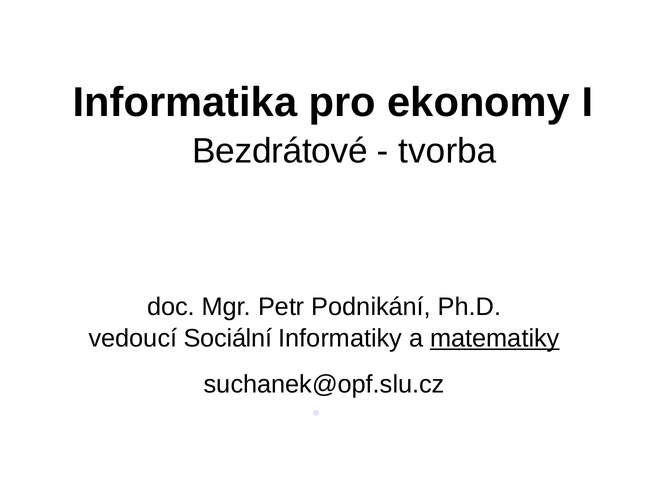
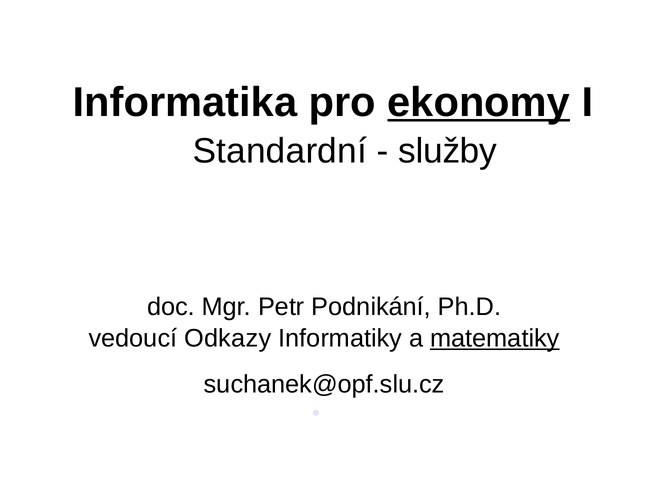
ekonomy underline: none -> present
Bezdrátové: Bezdrátové -> Standardní
tvorba: tvorba -> služby
Sociální: Sociální -> Odkazy
